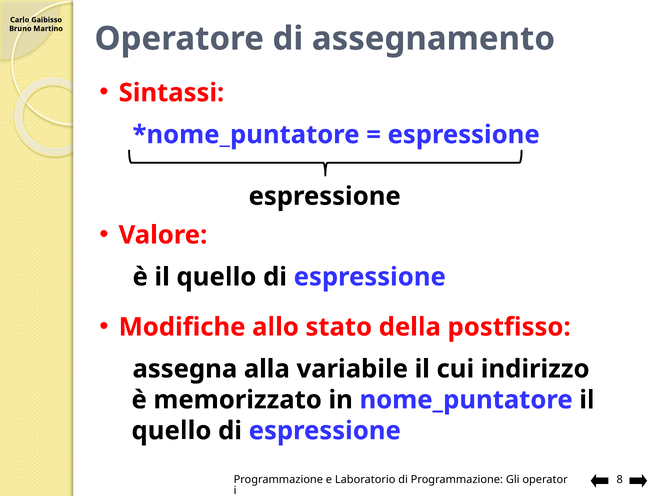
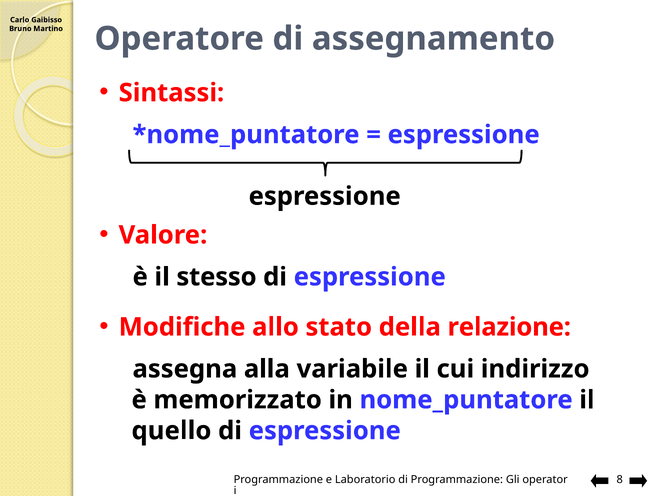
è il quello: quello -> stesso
postfisso: postfisso -> relazione
